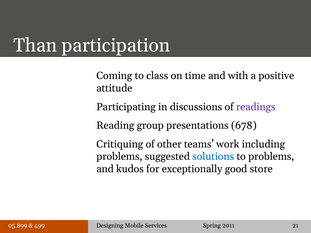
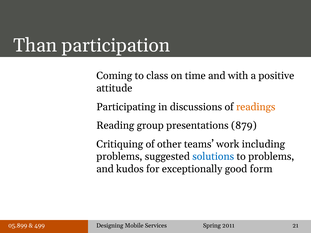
readings colour: purple -> orange
678: 678 -> 879
store: store -> form
